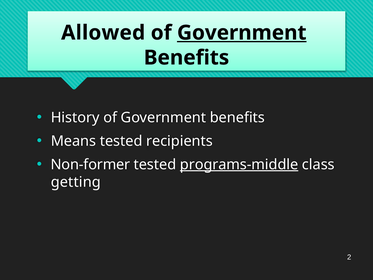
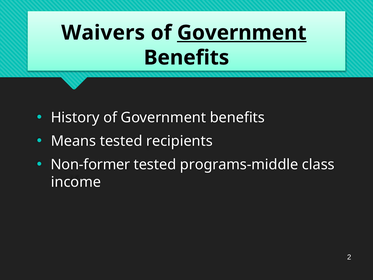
Allowed: Allowed -> Waivers
programs-middle underline: present -> none
getting: getting -> income
